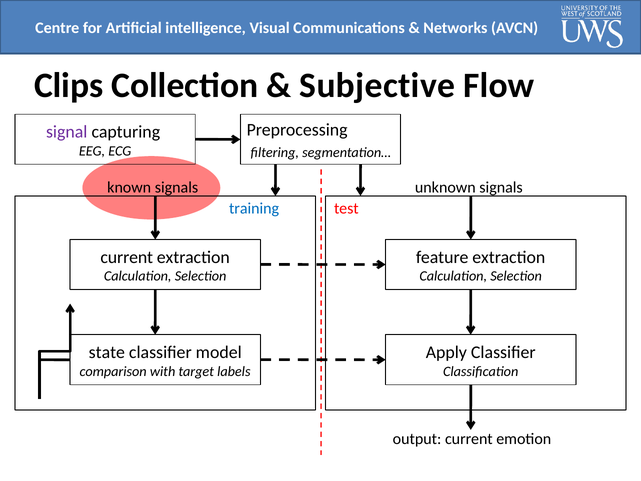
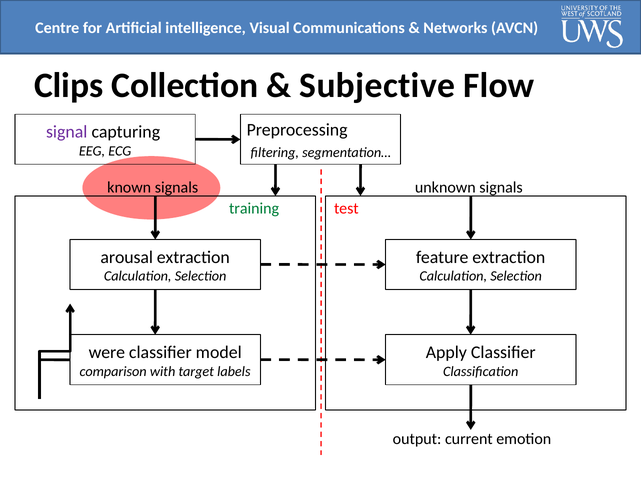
training colour: blue -> green
current at (127, 257): current -> arousal
state: state -> were
